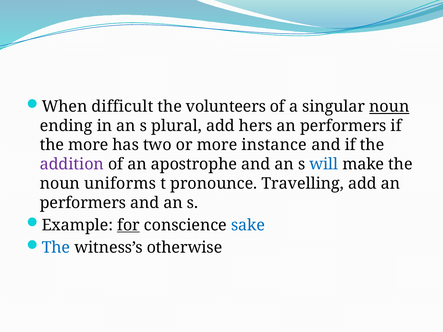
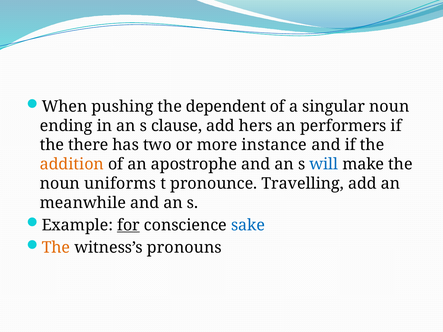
difficult: difficult -> pushing
volunteers: volunteers -> dependent
noun at (389, 107) underline: present -> none
plural: plural -> clause
the more: more -> there
addition colour: purple -> orange
performers at (83, 203): performers -> meanwhile
The at (56, 248) colour: blue -> orange
otherwise: otherwise -> pronouns
